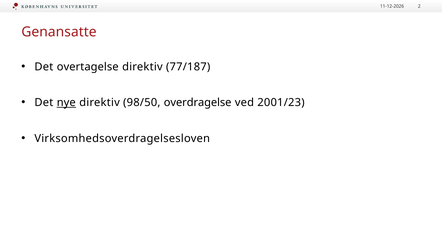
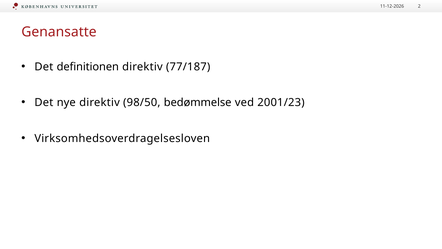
overtagelse: overtagelse -> definitionen
nye underline: present -> none
overdragelse: overdragelse -> bedømmelse
